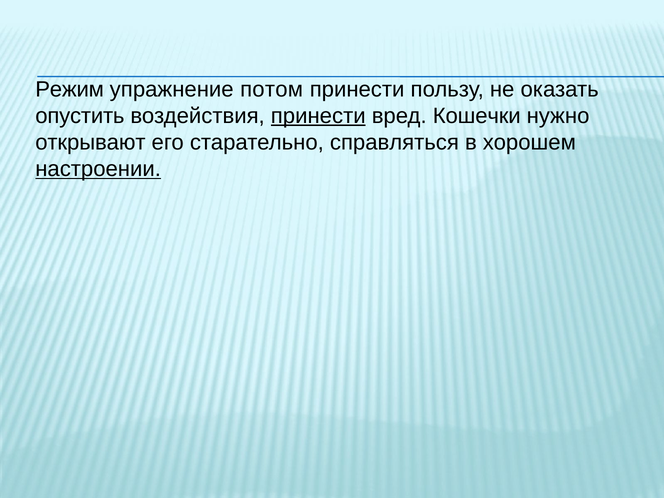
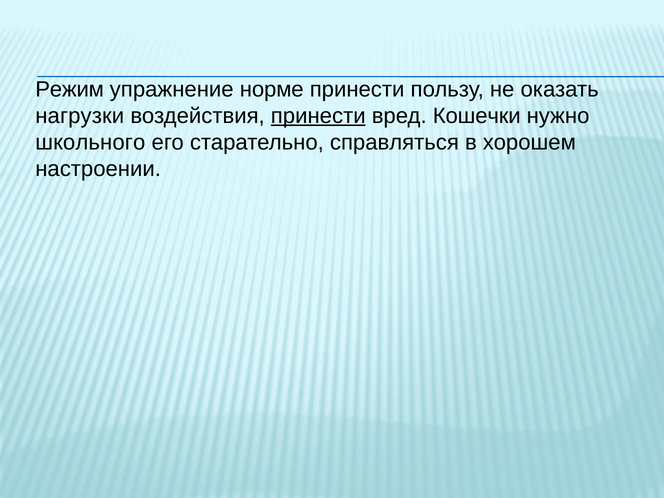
потом: потом -> норме
опустить: опустить -> нагрузки
открывают: открывают -> школьного
настроении underline: present -> none
